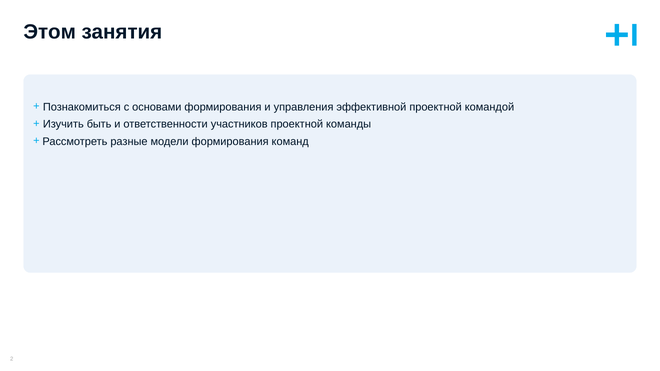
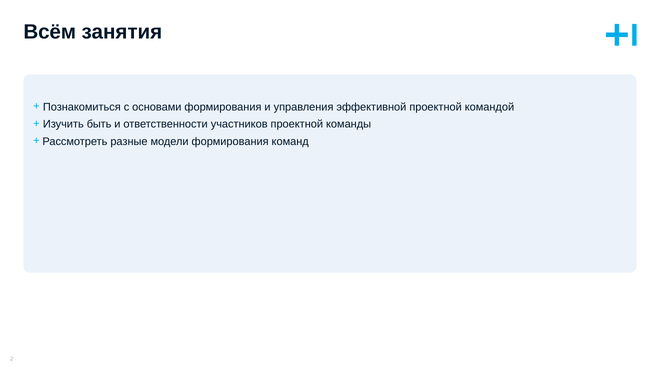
Этом: Этом -> Всём
